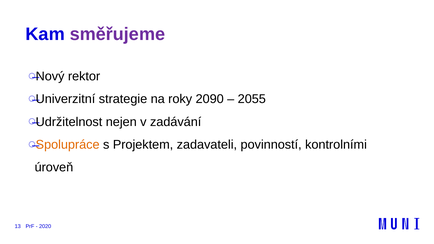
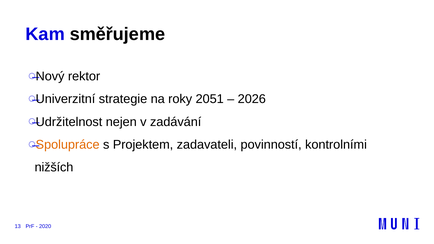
směřujeme colour: purple -> black
2090: 2090 -> 2051
2055: 2055 -> 2026
úroveň: úroveň -> nižších
